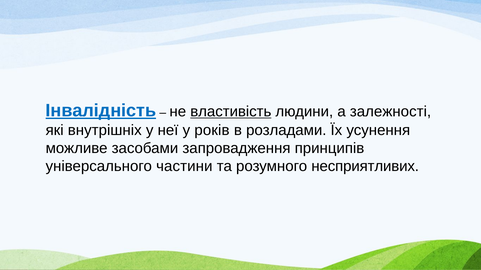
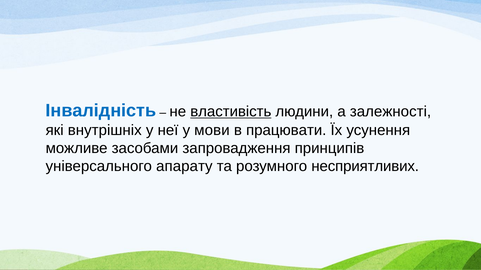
Інвалідність underline: present -> none
років: років -> мови
розладами: розладами -> працювати
частини: частини -> апарату
